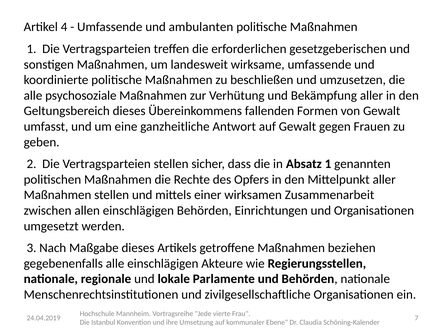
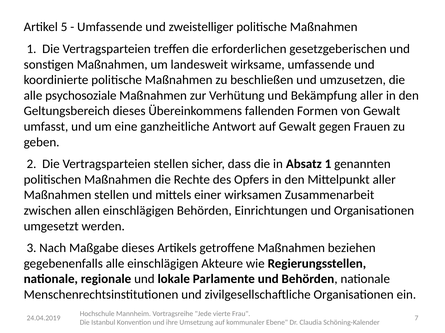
4: 4 -> 5
ambulanten: ambulanten -> zweistelliger
